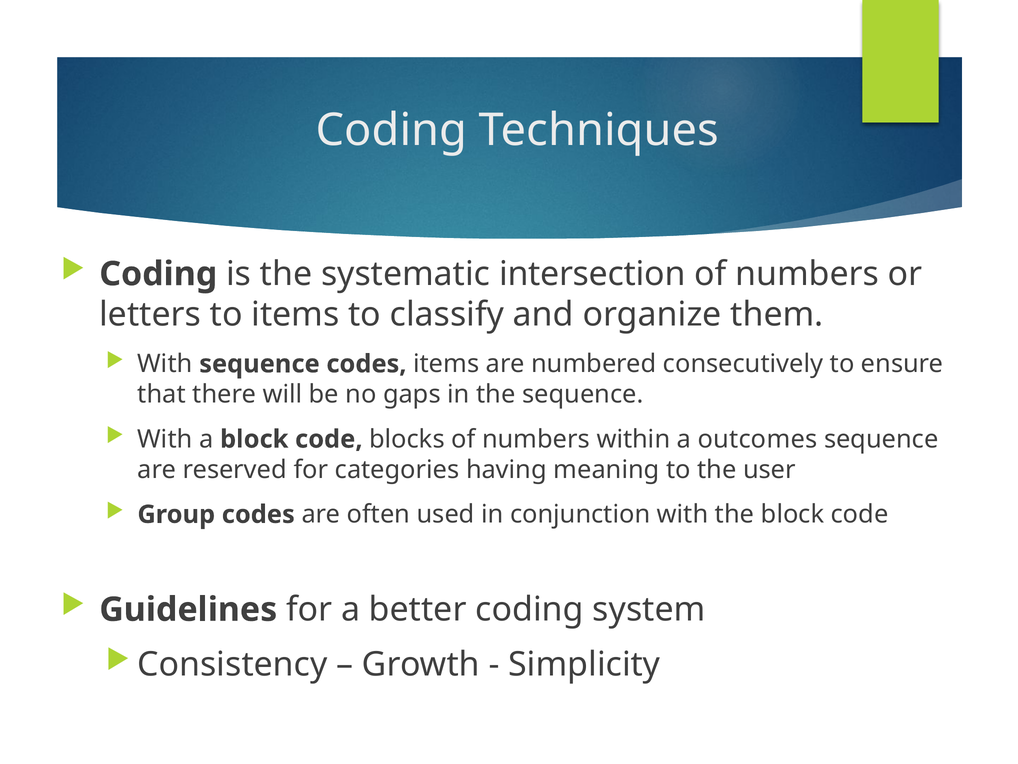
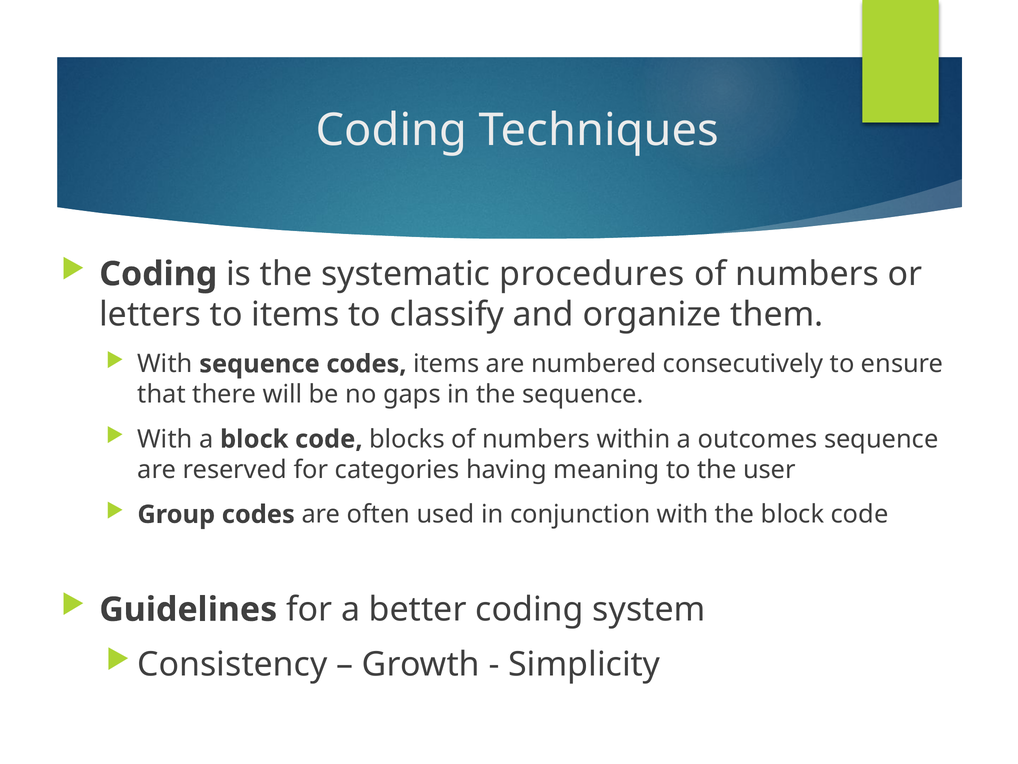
intersection: intersection -> procedures
